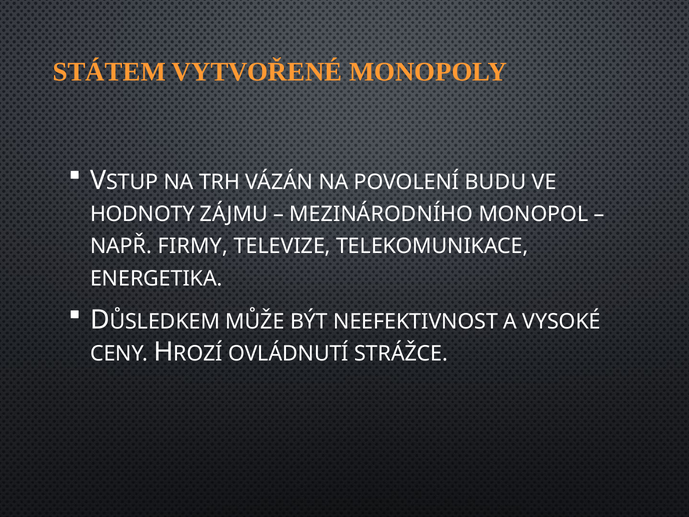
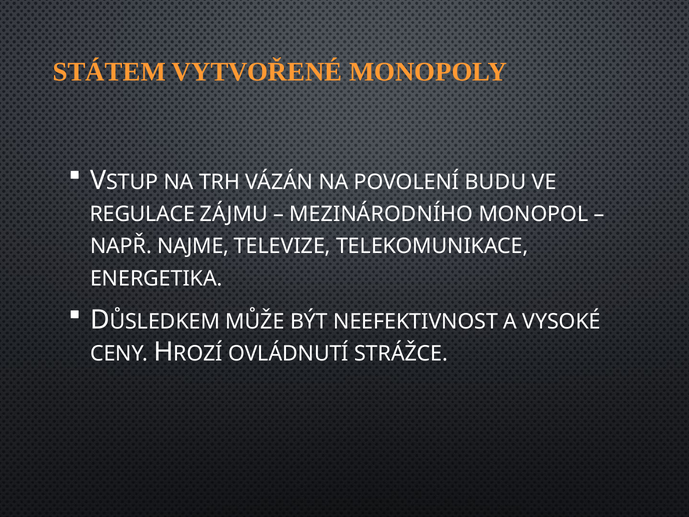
HODNOTY: HODNOTY -> REGULACE
FIRMY: FIRMY -> NAJME
